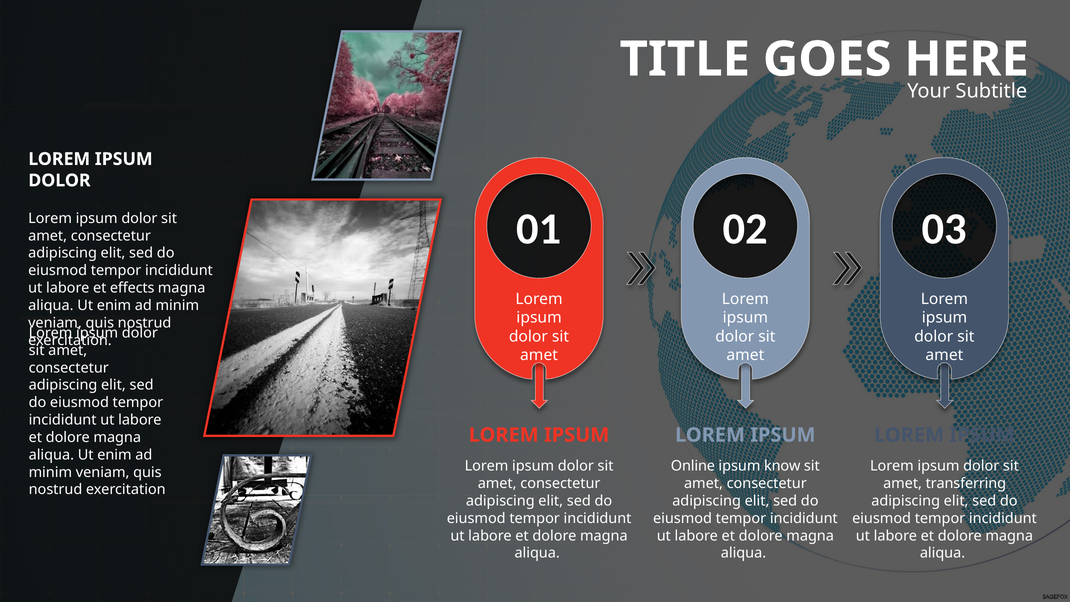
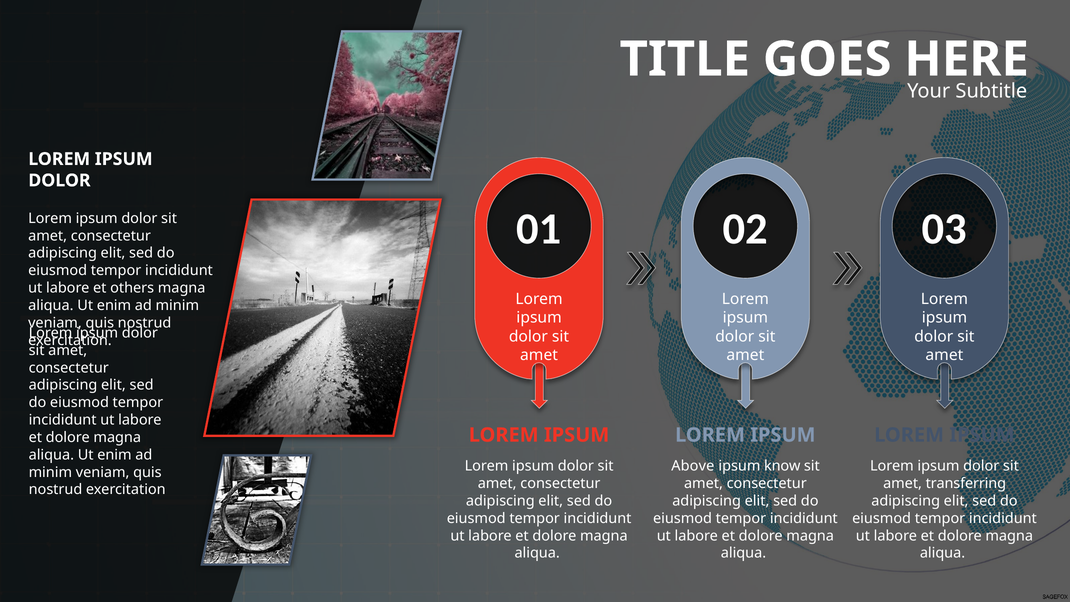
effects: effects -> others
Online: Online -> Above
